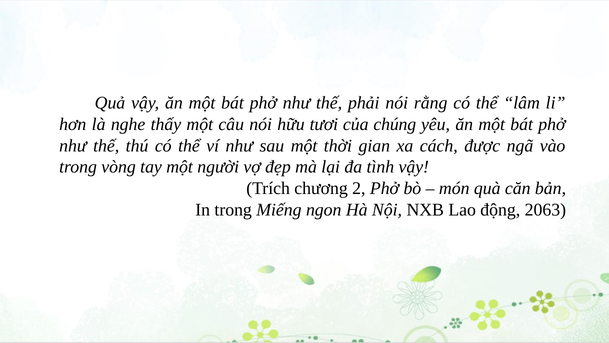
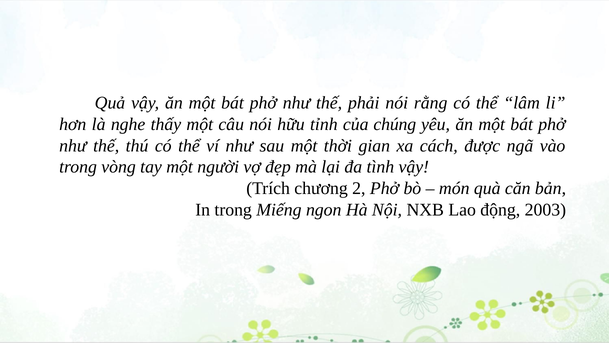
tươi: tươi -> tỉnh
2063: 2063 -> 2003
